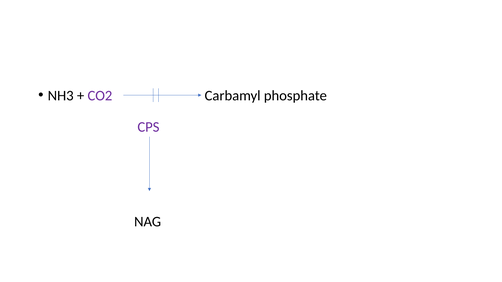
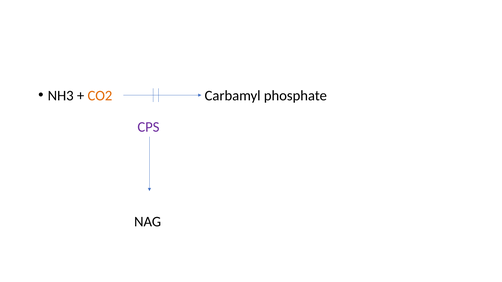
CO2 colour: purple -> orange
